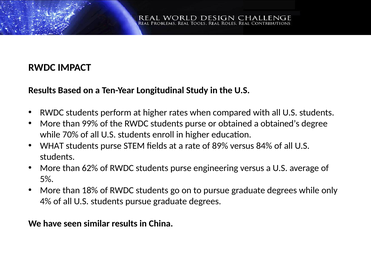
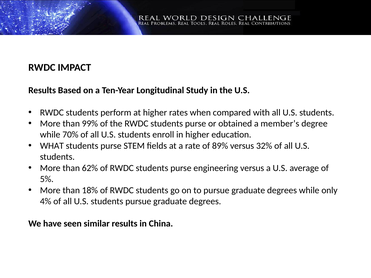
obtained’s: obtained’s -> member’s
84%: 84% -> 32%
